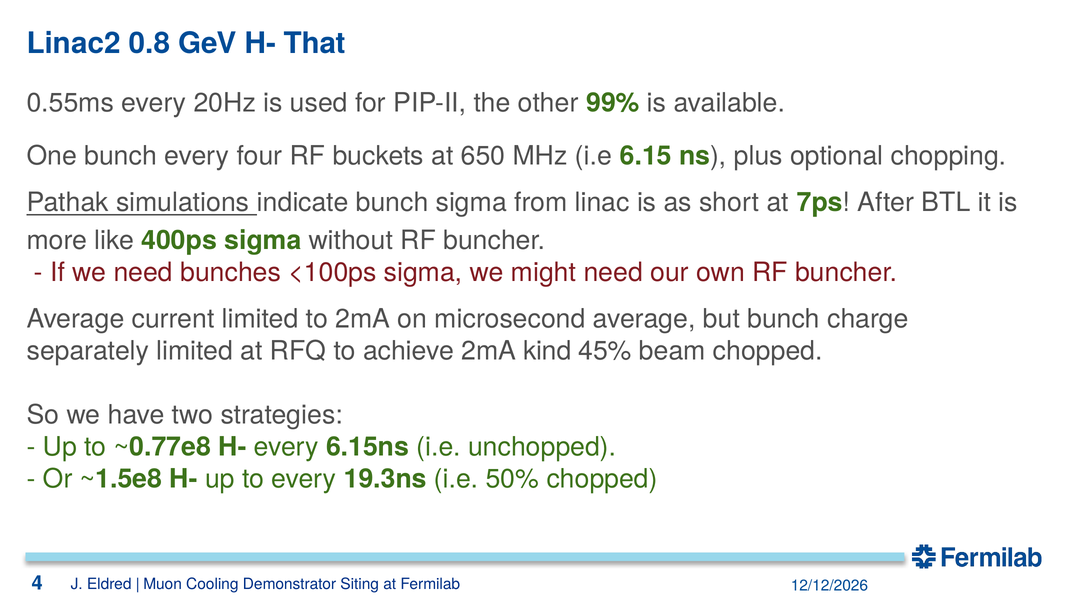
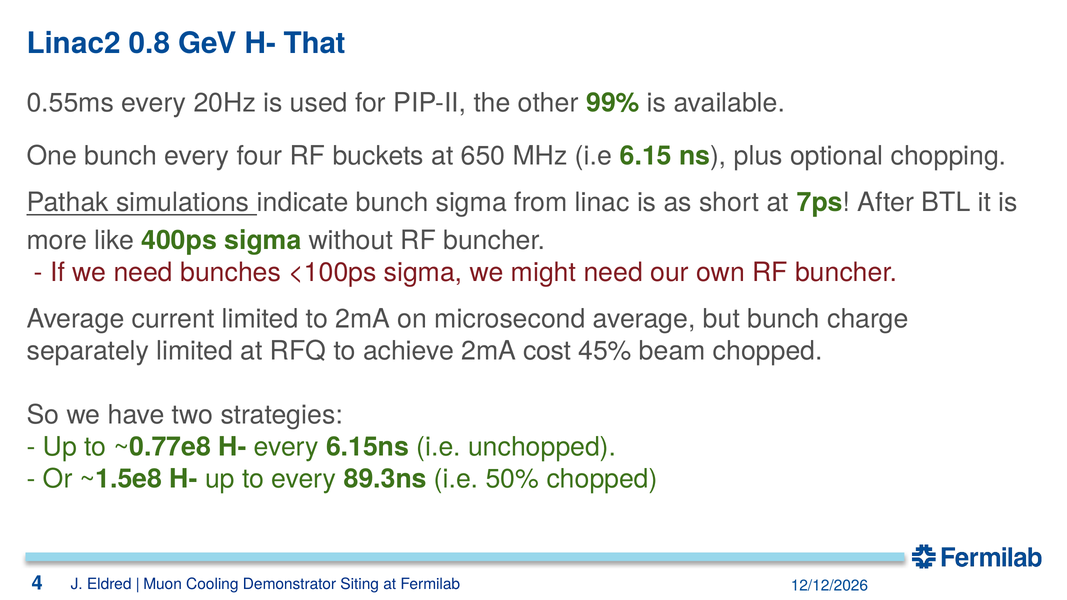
kind: kind -> cost
19.3ns: 19.3ns -> 89.3ns
